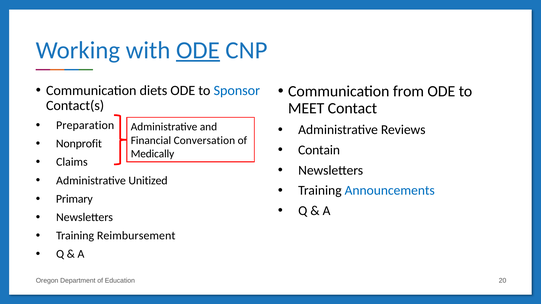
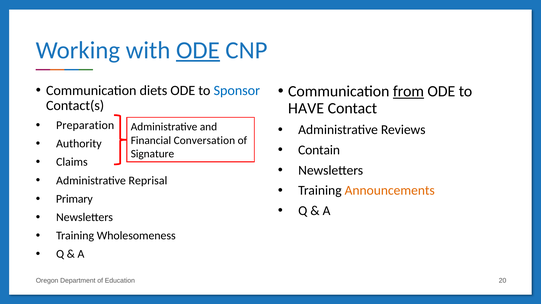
from underline: none -> present
MEET: MEET -> HAVE
Nonprofit: Nonprofit -> Authority
Medically: Medically -> Signature
Unitized: Unitized -> Reprisal
Announcements colour: blue -> orange
Reimbursement: Reimbursement -> Wholesomeness
